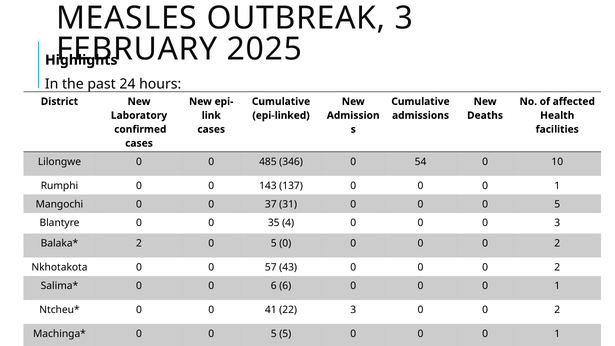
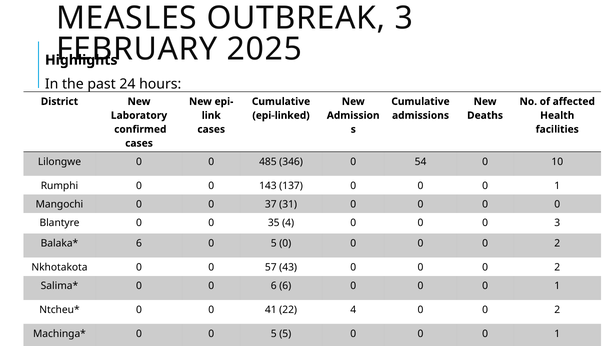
5 at (557, 204): 5 -> 0
2 at (139, 243): 2 -> 6
22 3: 3 -> 4
